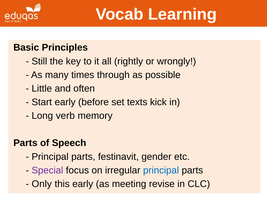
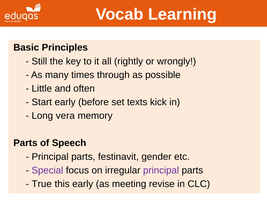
verb: verb -> vera
principal at (161, 170) colour: blue -> purple
Only: Only -> True
